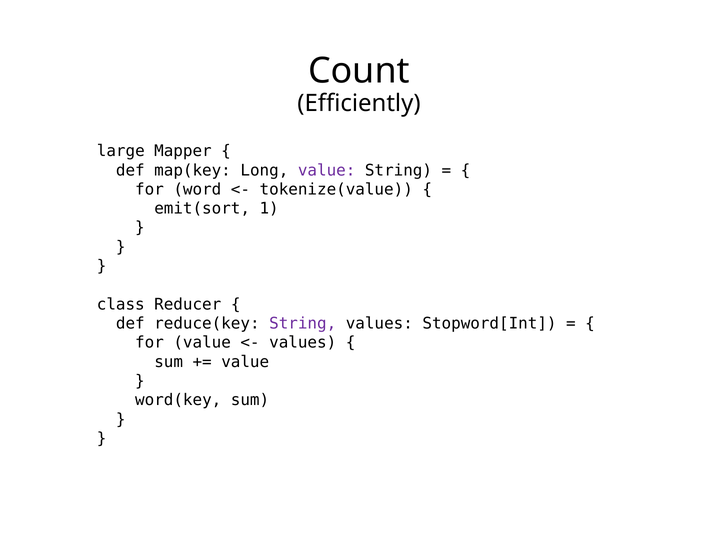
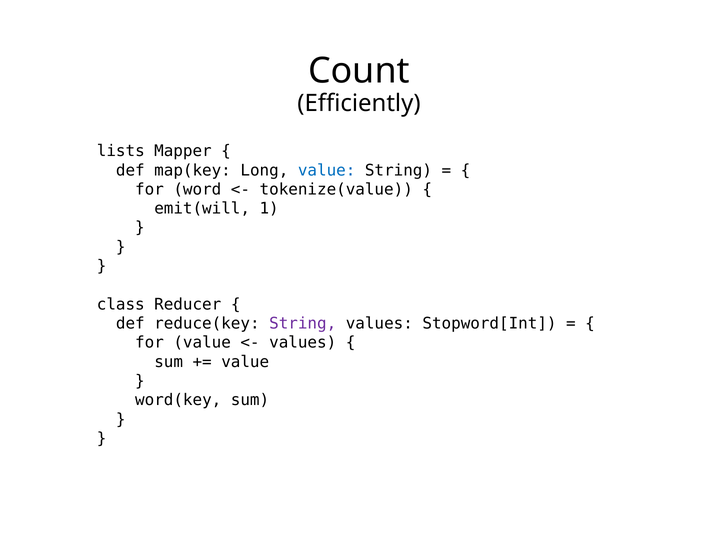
large: large -> lists
value at (327, 170) colour: purple -> blue
emit(sort: emit(sort -> emit(will
